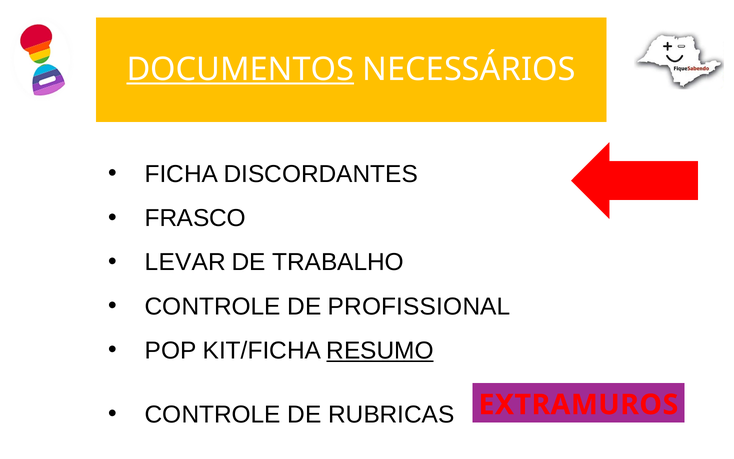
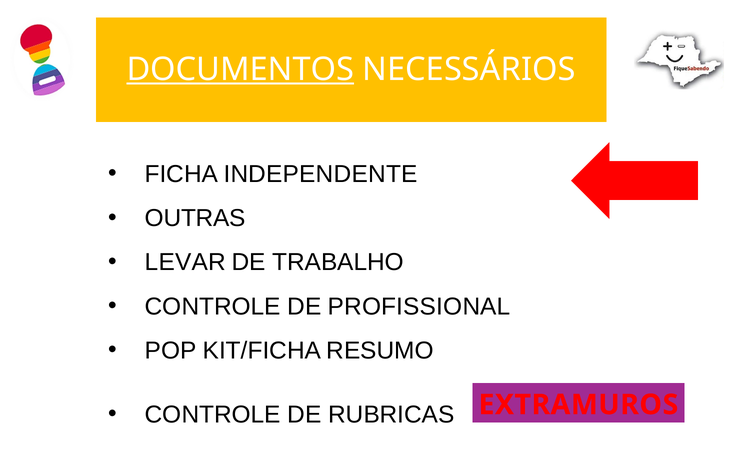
DISCORDANTES: DISCORDANTES -> INDEPENDENTE
FRASCO: FRASCO -> OUTRAS
RESUMO underline: present -> none
